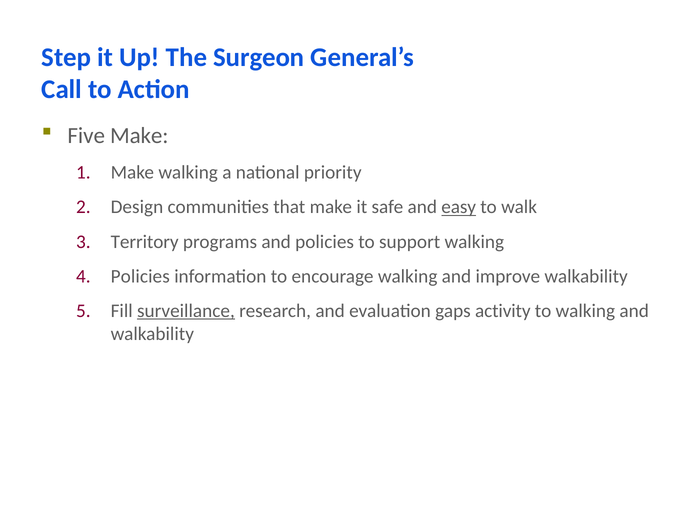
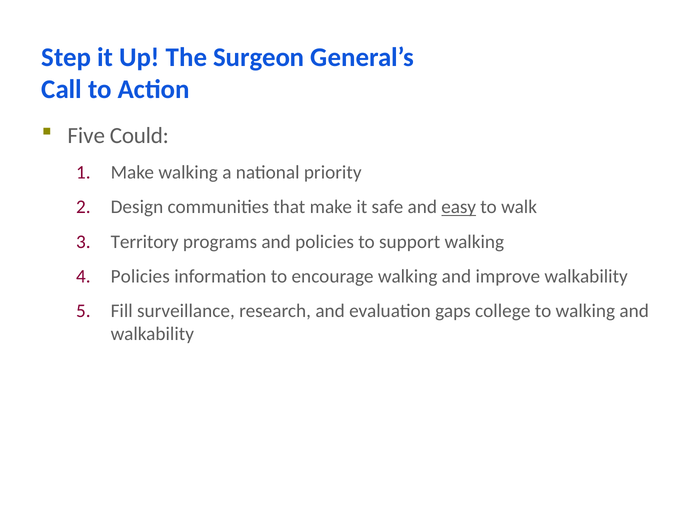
Five Make: Make -> Could
surveillance underline: present -> none
activity: activity -> college
